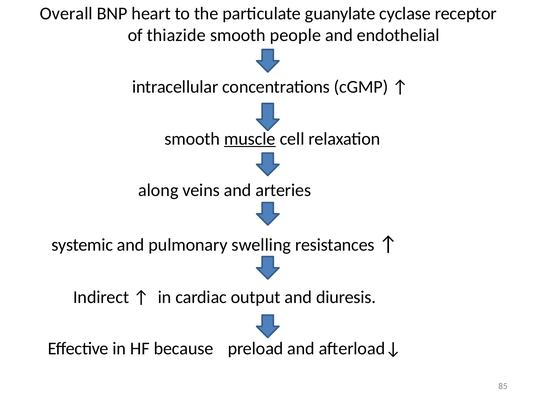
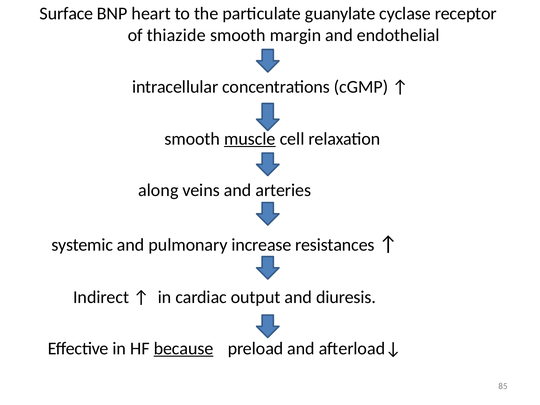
Overall: Overall -> Surface
people: people -> margin
swelling: swelling -> increase
because underline: none -> present
